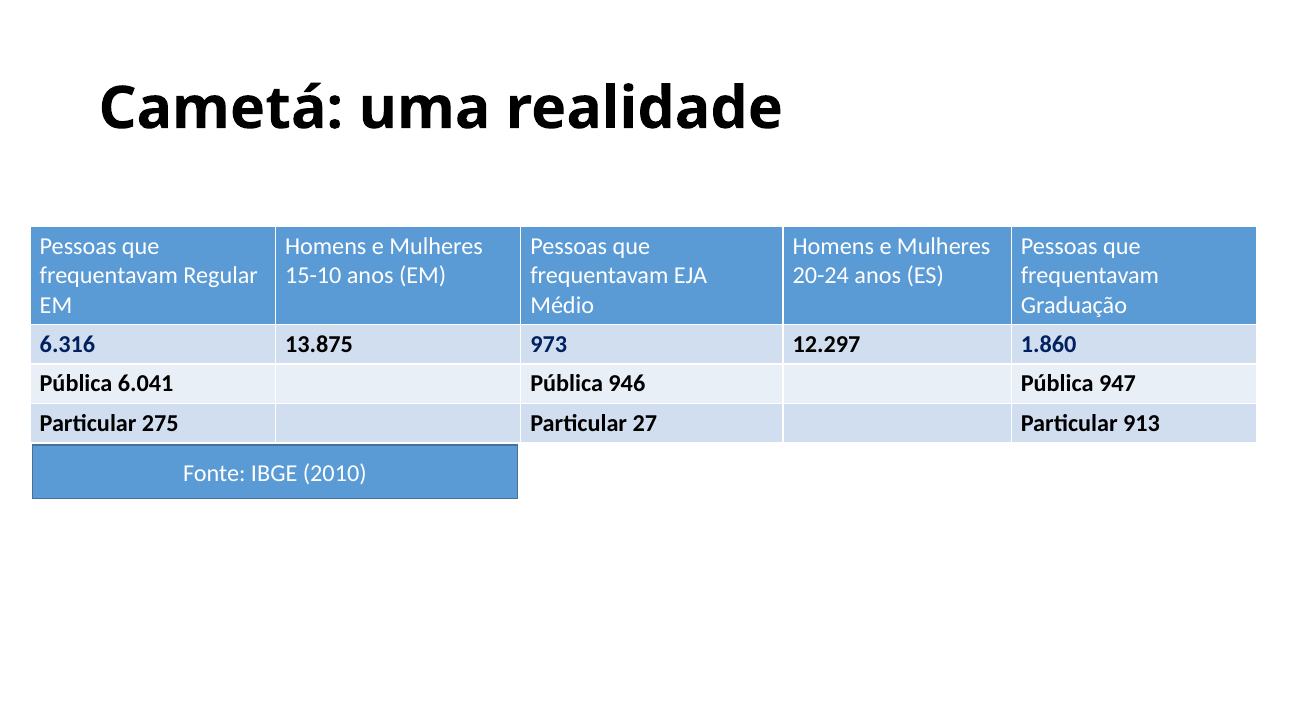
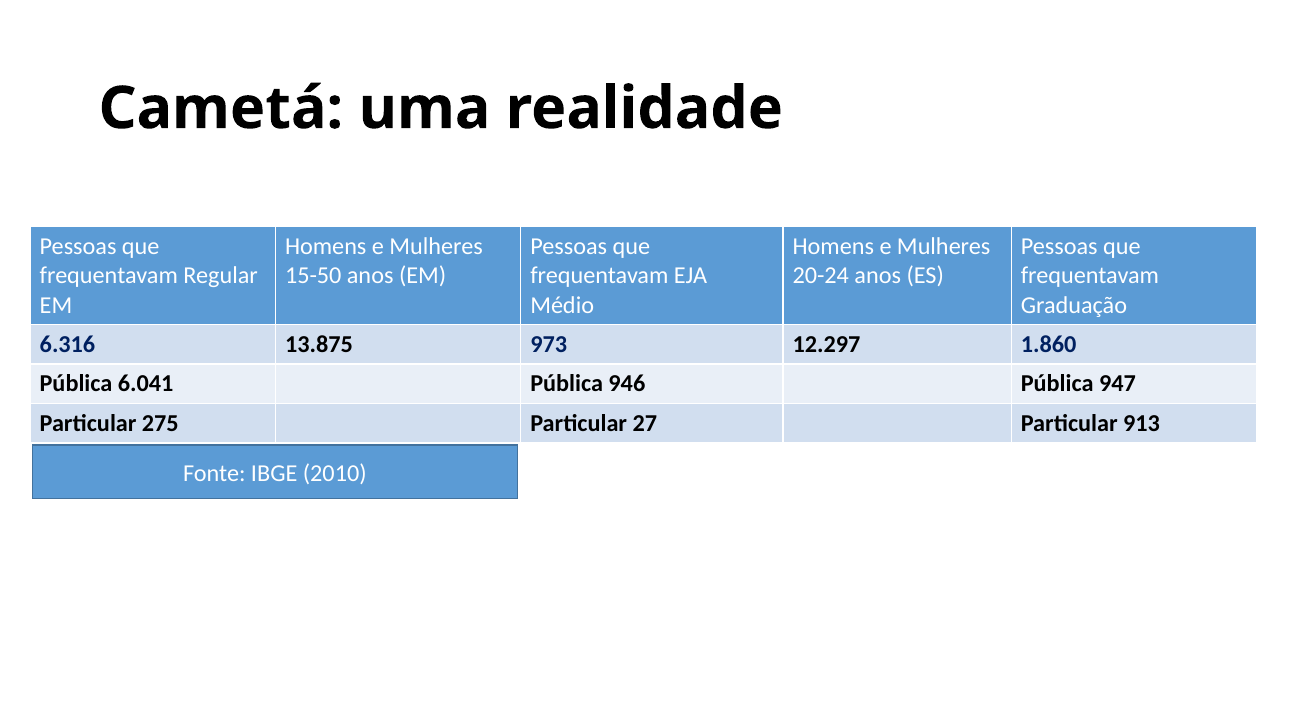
15-10: 15-10 -> 15-50
